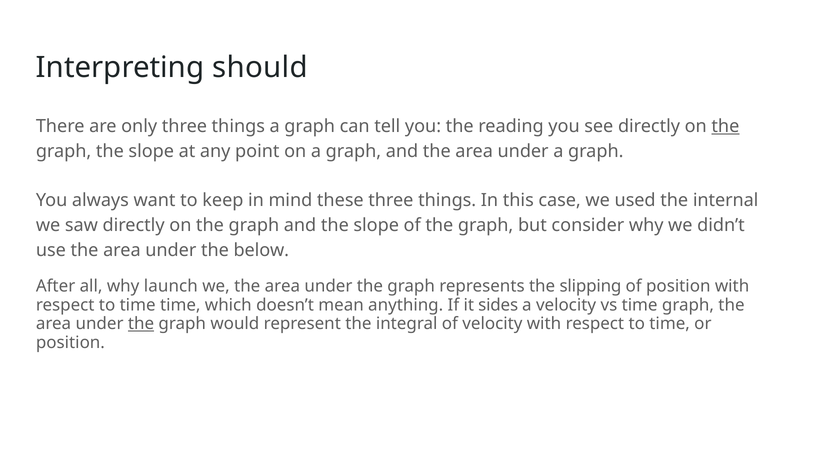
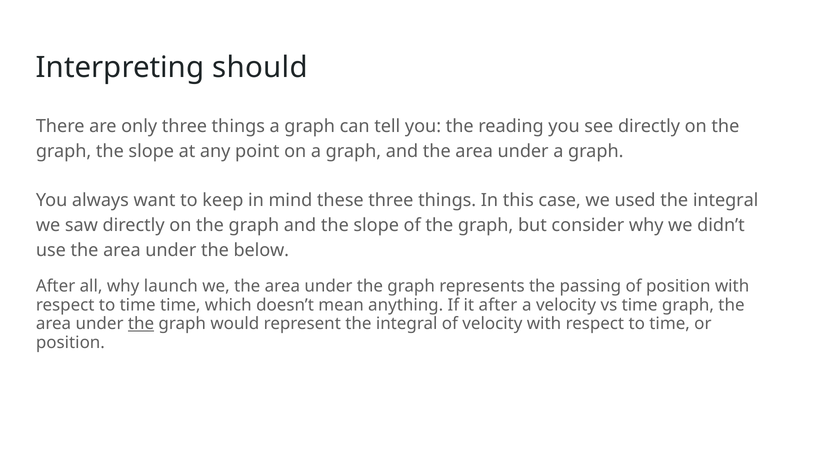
the at (725, 126) underline: present -> none
used the internal: internal -> integral
slipping: slipping -> passing
it sides: sides -> after
